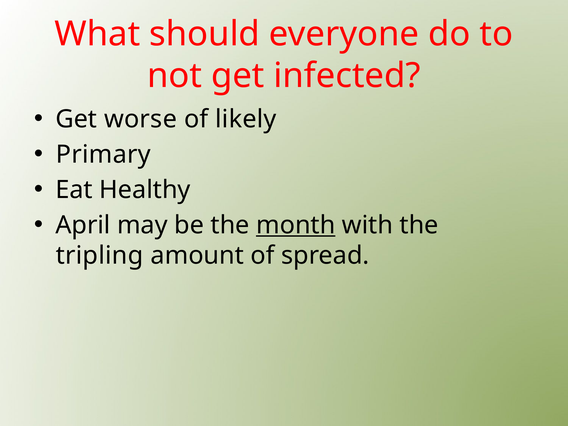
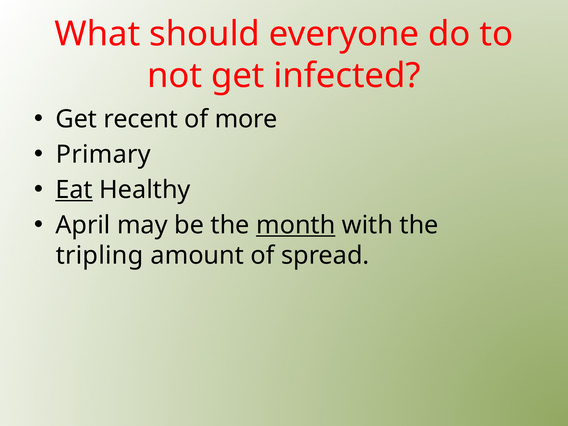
worse: worse -> recent
likely: likely -> more
Eat underline: none -> present
